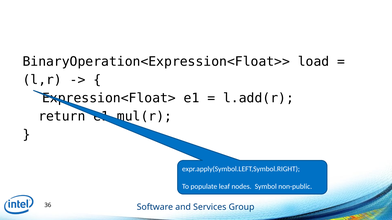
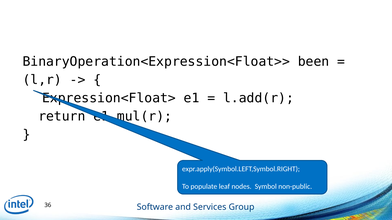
load: load -> been
